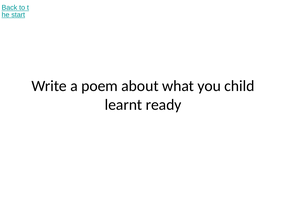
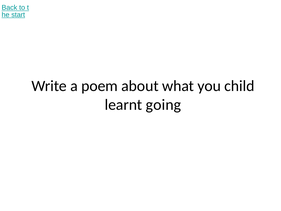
ready: ready -> going
